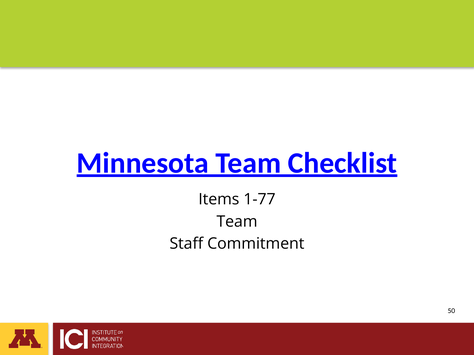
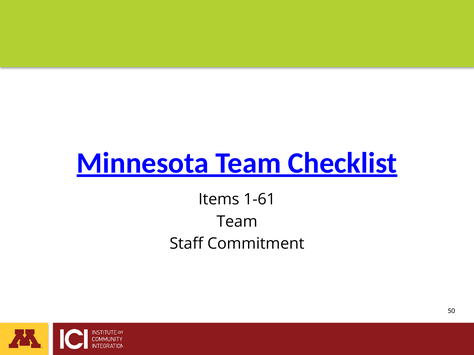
1-77: 1-77 -> 1-61
